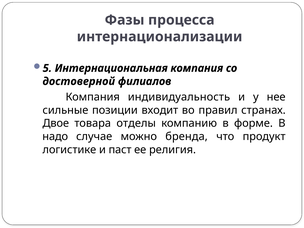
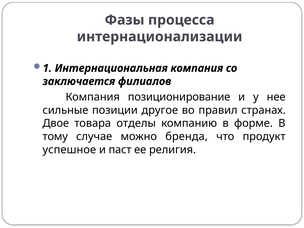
5: 5 -> 1
достоверной: достоверной -> заключается
индивидуальность: индивидуальность -> позиционирование
входит: входит -> другое
надо: надо -> тому
логистике: логистике -> успешное
